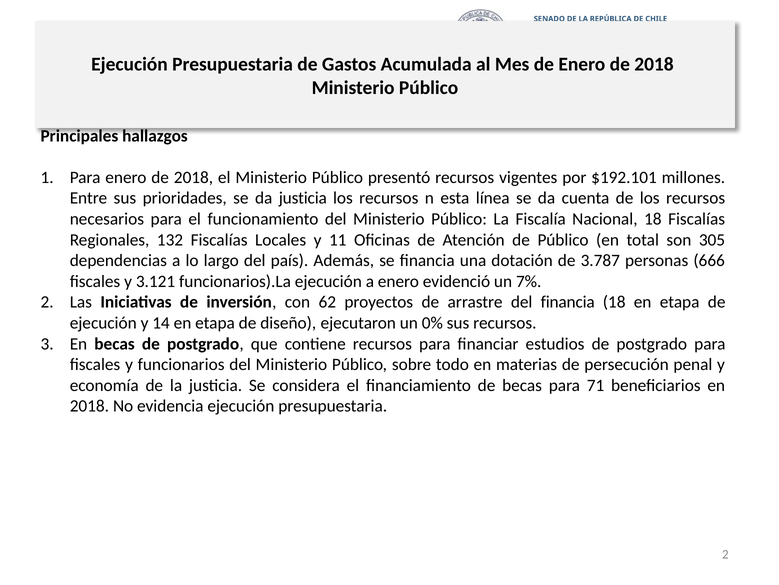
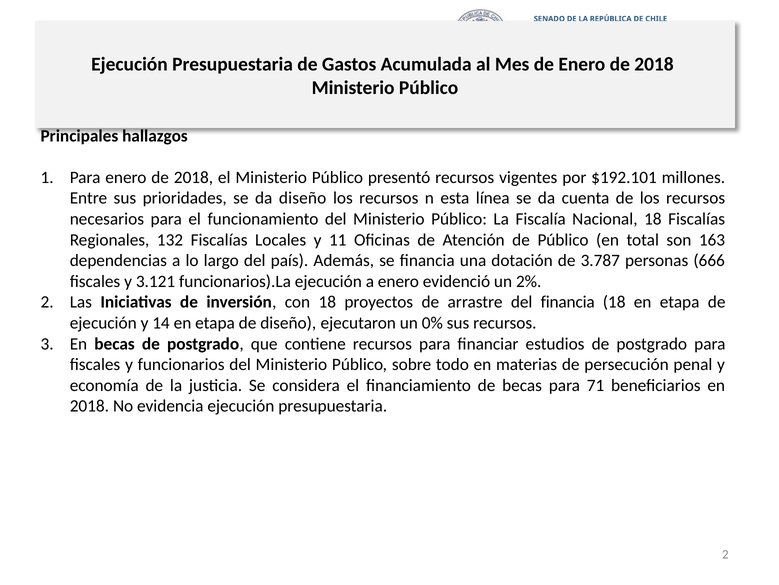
da justicia: justicia -> diseño
305: 305 -> 163
7%: 7% -> 2%
con 62: 62 -> 18
